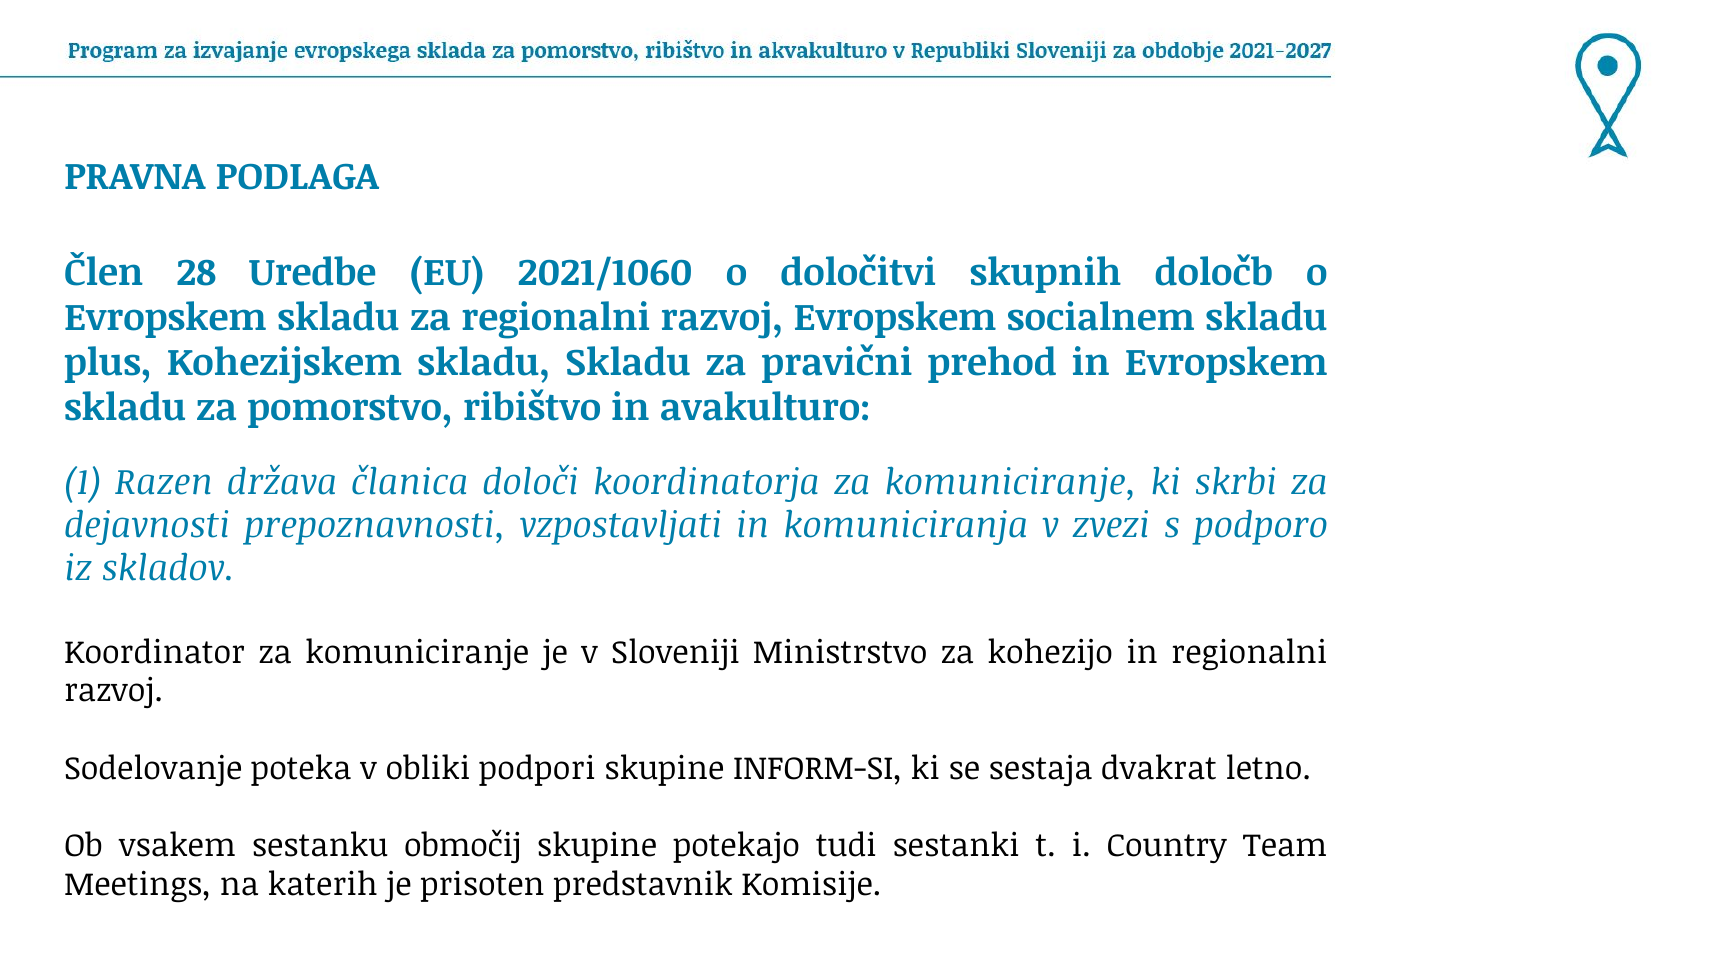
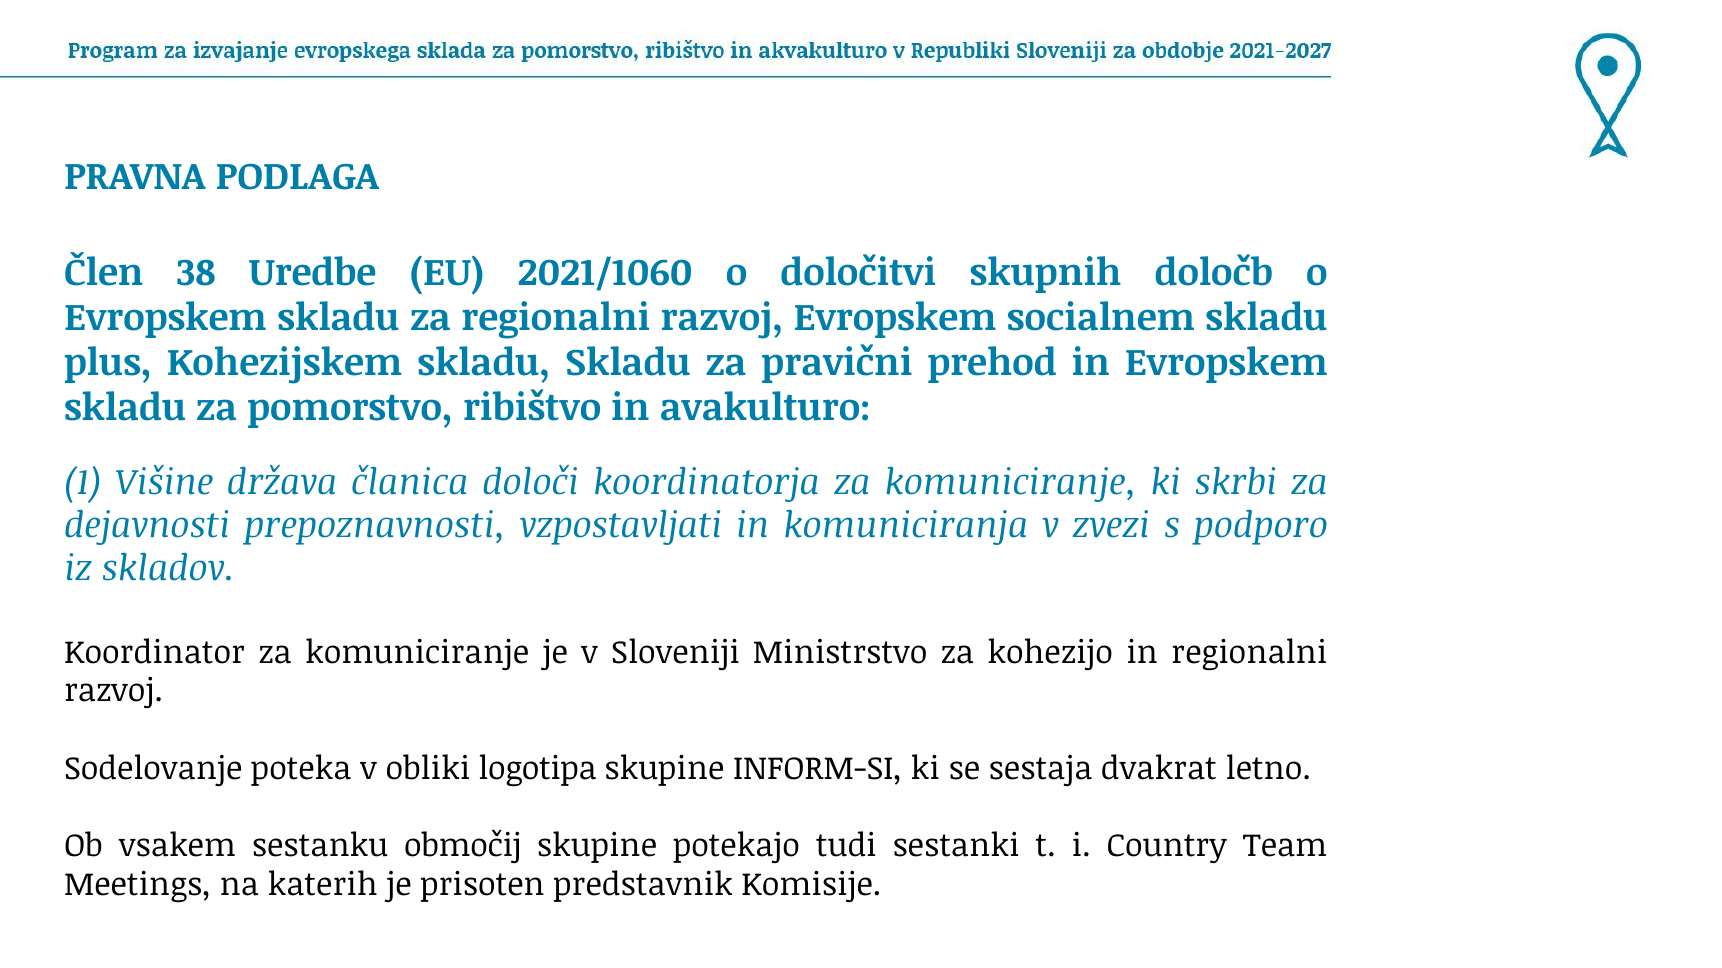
28: 28 -> 38
Razen: Razen -> Višine
podpori: podpori -> logotipa
